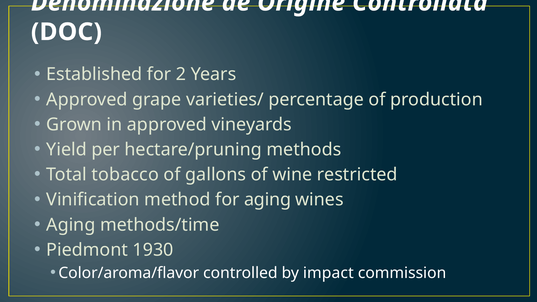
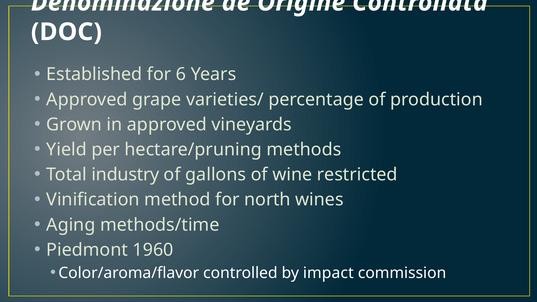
2: 2 -> 6
tobacco: tobacco -> industry
for aging: aging -> north
1930: 1930 -> 1960
